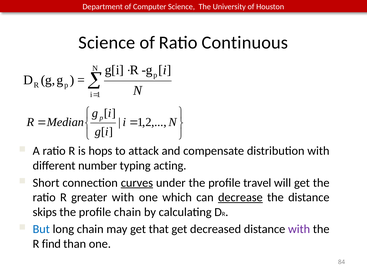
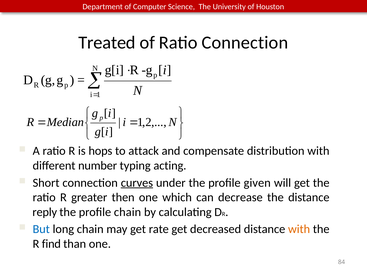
Science at (107, 43): Science -> Treated
Ratio Continuous: Continuous -> Connection
travel: travel -> given
greater with: with -> then
decrease underline: present -> none
skips: skips -> reply
that: that -> rate
with at (299, 229) colour: purple -> orange
